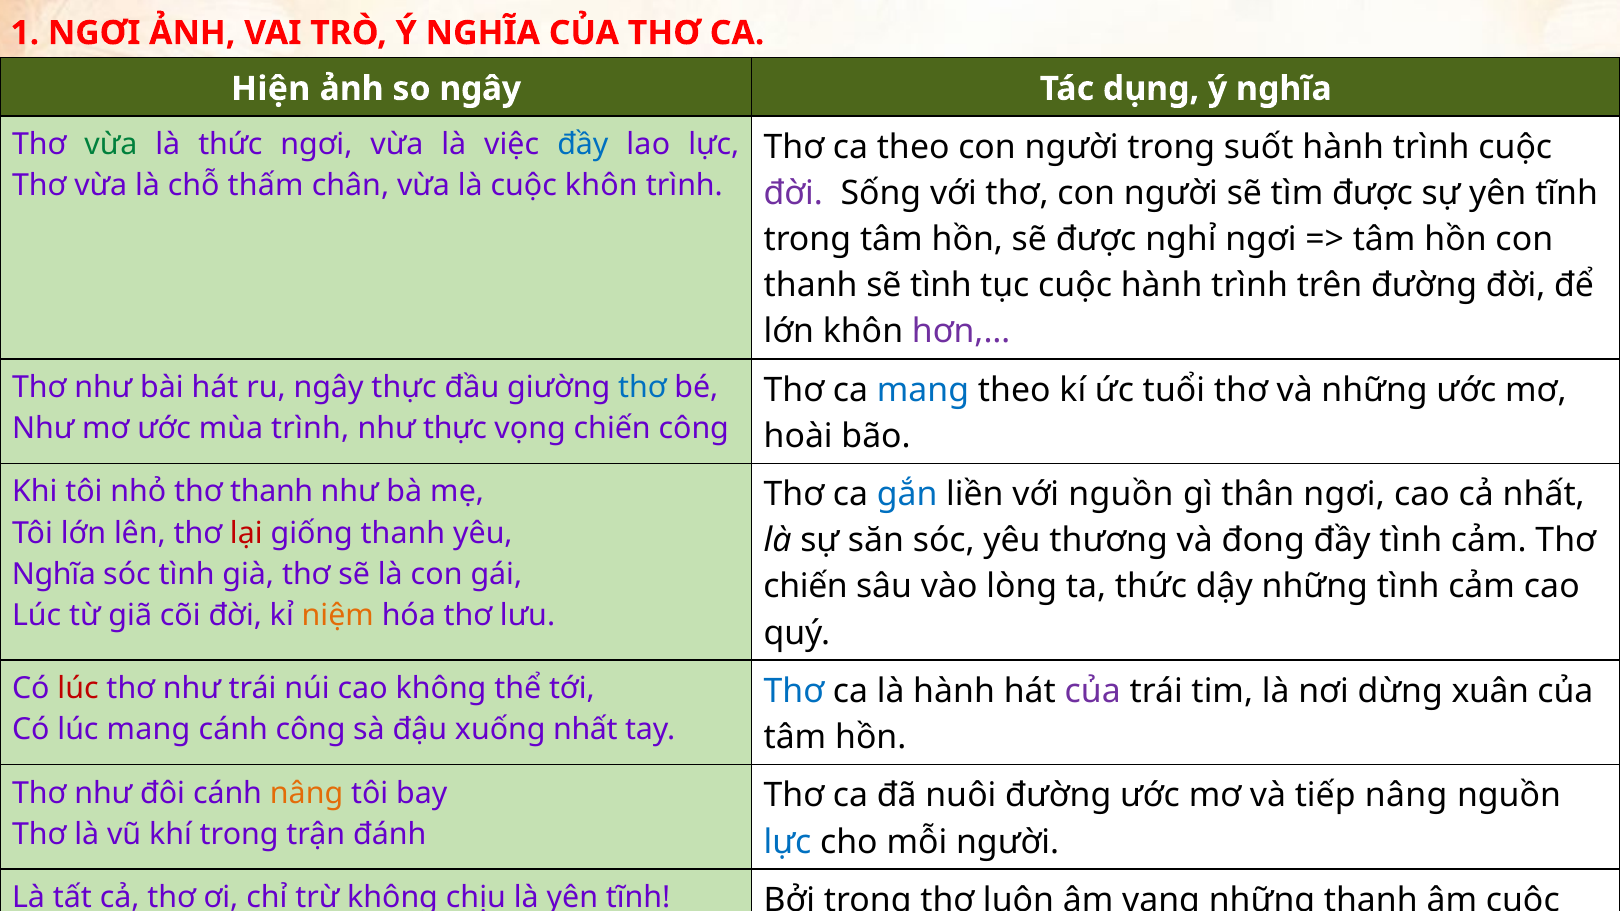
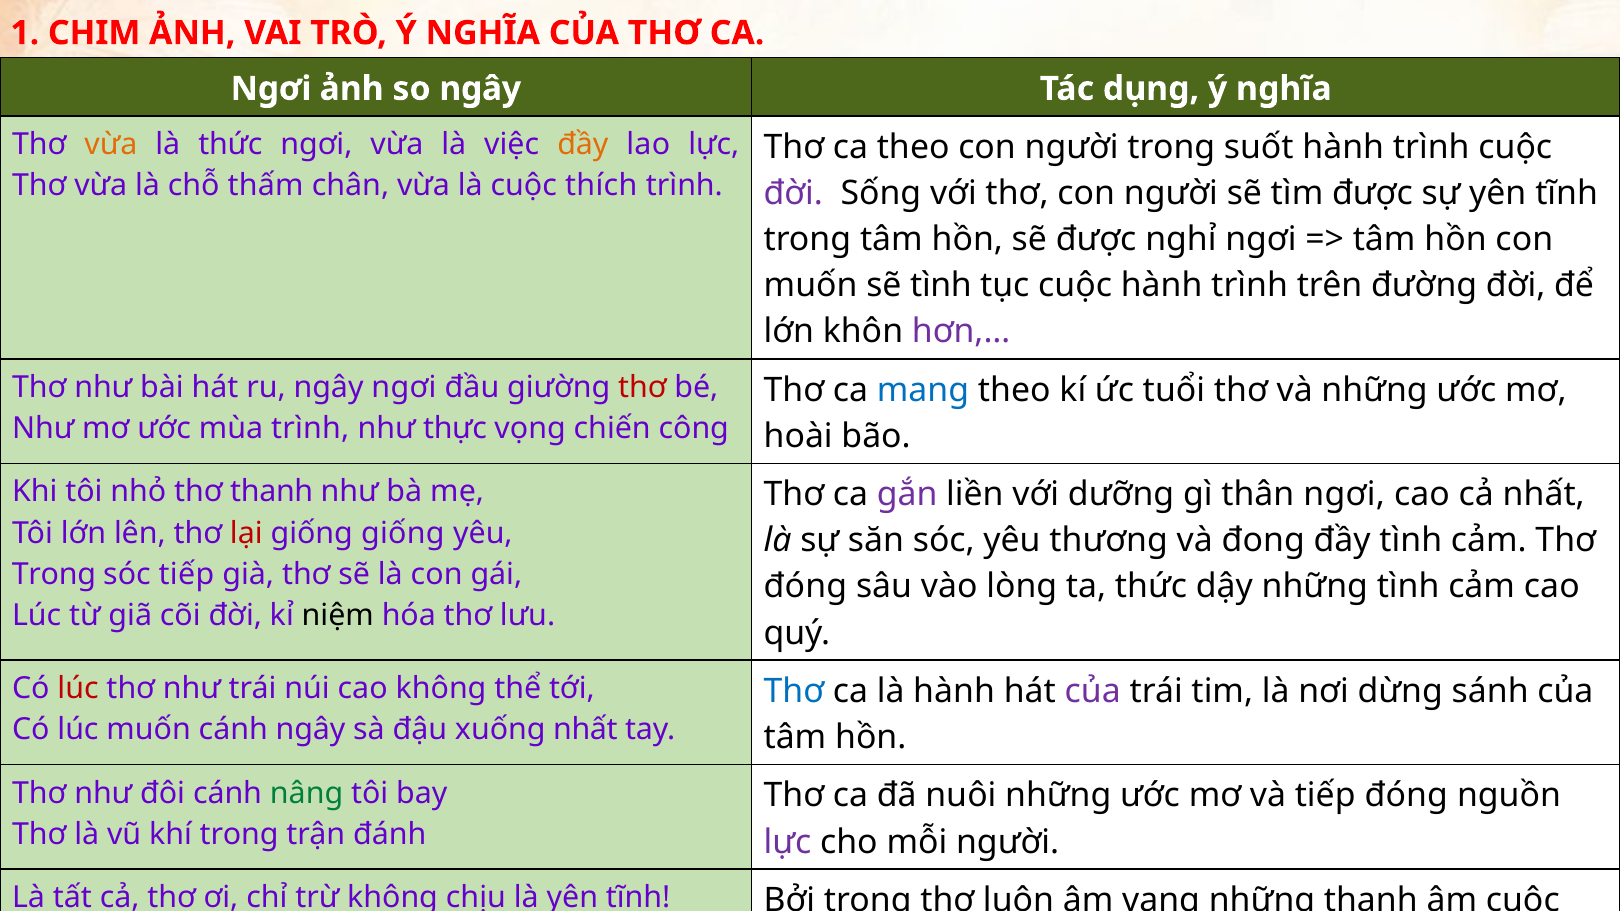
1 NGƠI: NGƠI -> CHIM
Hiện at (271, 89): Hiện -> Ngơi
vừa at (111, 144) colour: green -> orange
đầy at (583, 144) colour: blue -> orange
cuộc khôn: khôn -> thích
thanh at (811, 286): thanh -> muốn
ngây thực: thực -> ngơi
thơ at (642, 387) colour: blue -> red
gắn colour: blue -> purple
với nguồn: nguồn -> dưỡng
giống thanh: thanh -> giống
Nghĩa at (54, 575): Nghĩa -> Trọng
sóc tình: tình -> tiếp
chiến at (806, 587): chiến -> đóng
niệm colour: orange -> black
xuân: xuân -> sánh
lúc mang: mang -> muốn
cánh công: công -> ngây
nâng at (307, 793) colour: orange -> green
nuôi đường: đường -> những
tiếp nâng: nâng -> đóng
lực at (787, 842) colour: blue -> purple
